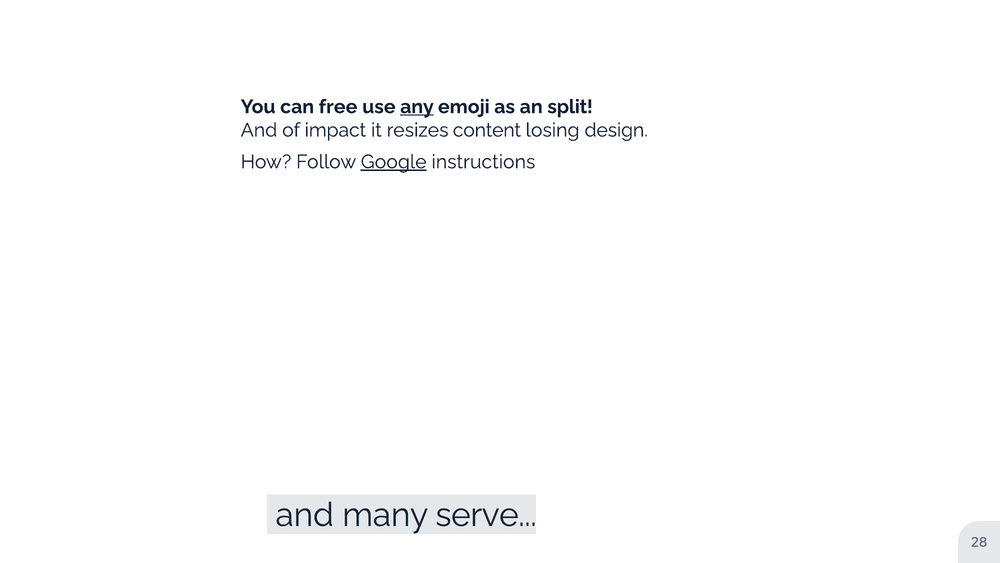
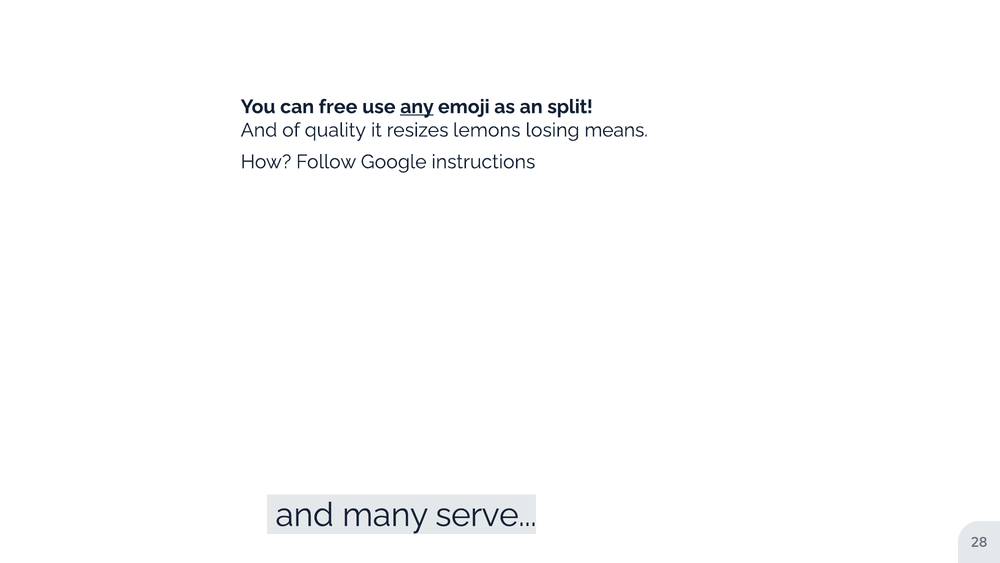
impact: impact -> quality
content: content -> lemons
design: design -> means
Google underline: present -> none
